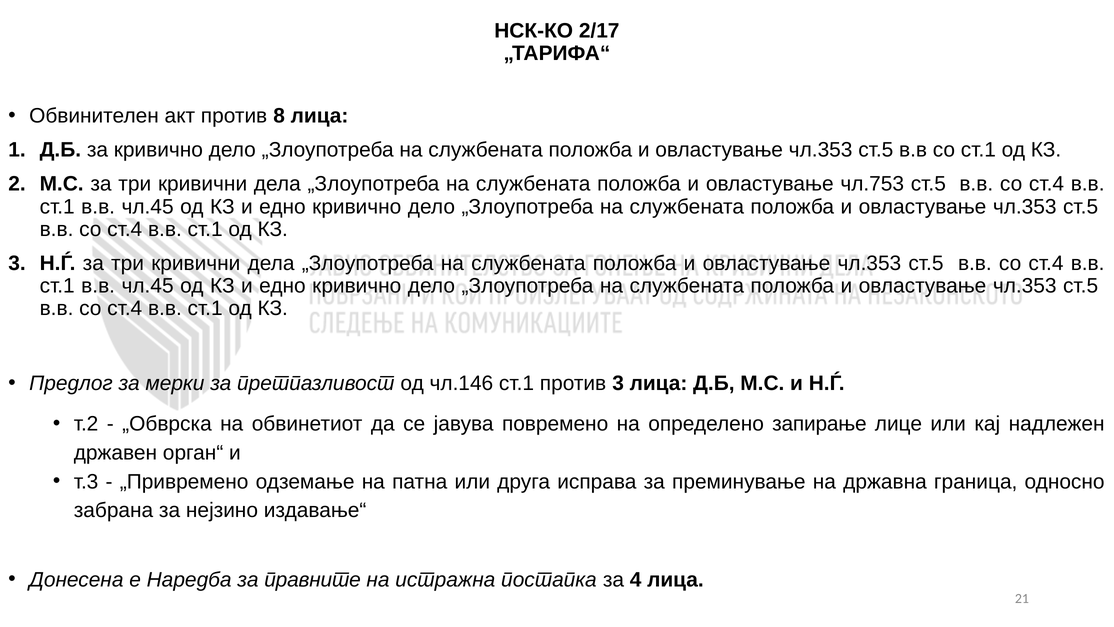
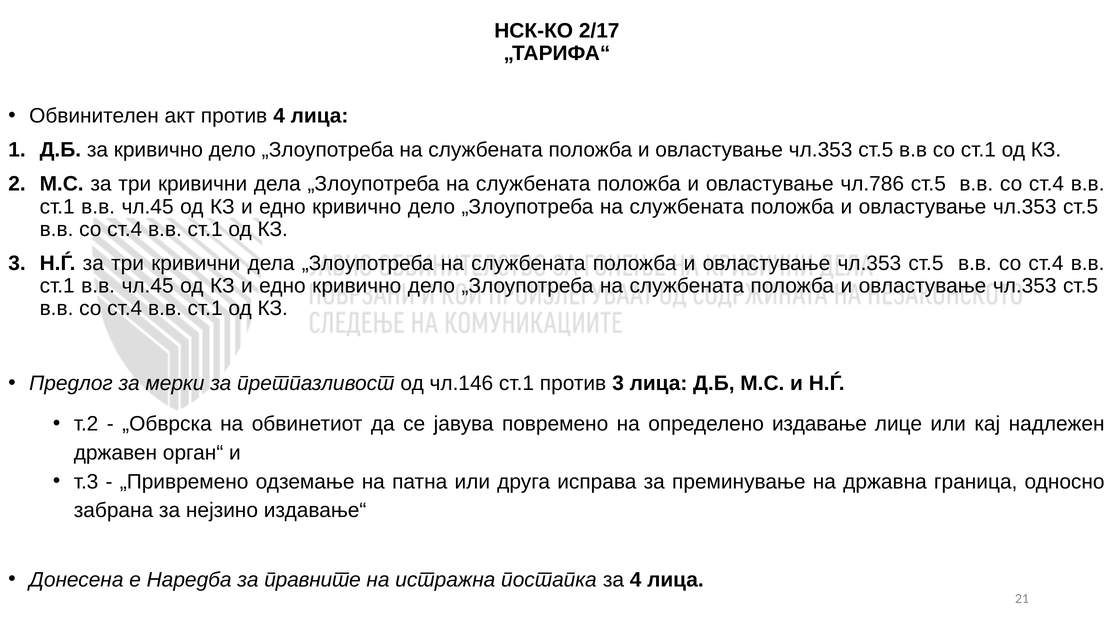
против 8: 8 -> 4
чл.753: чл.753 -> чл.786
запирање: запирање -> издавање
